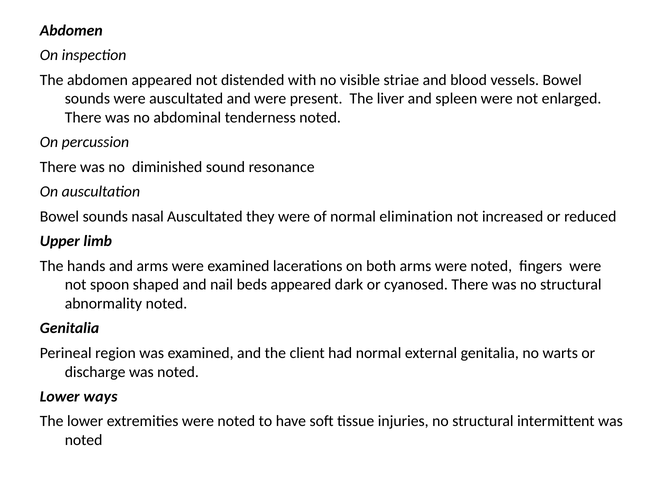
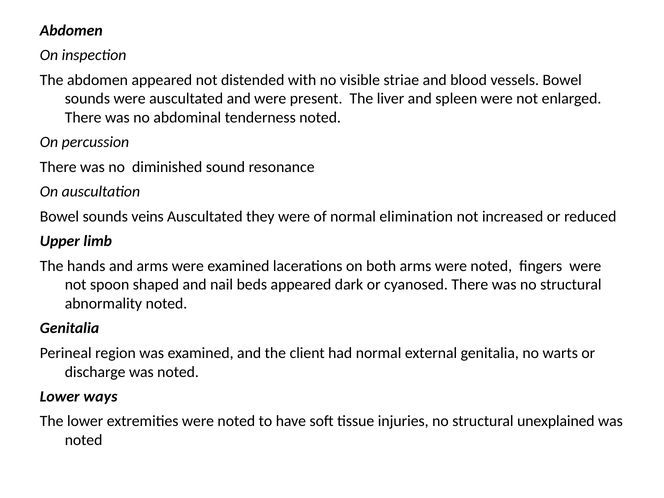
nasal: nasal -> veins
intermittent: intermittent -> unexplained
